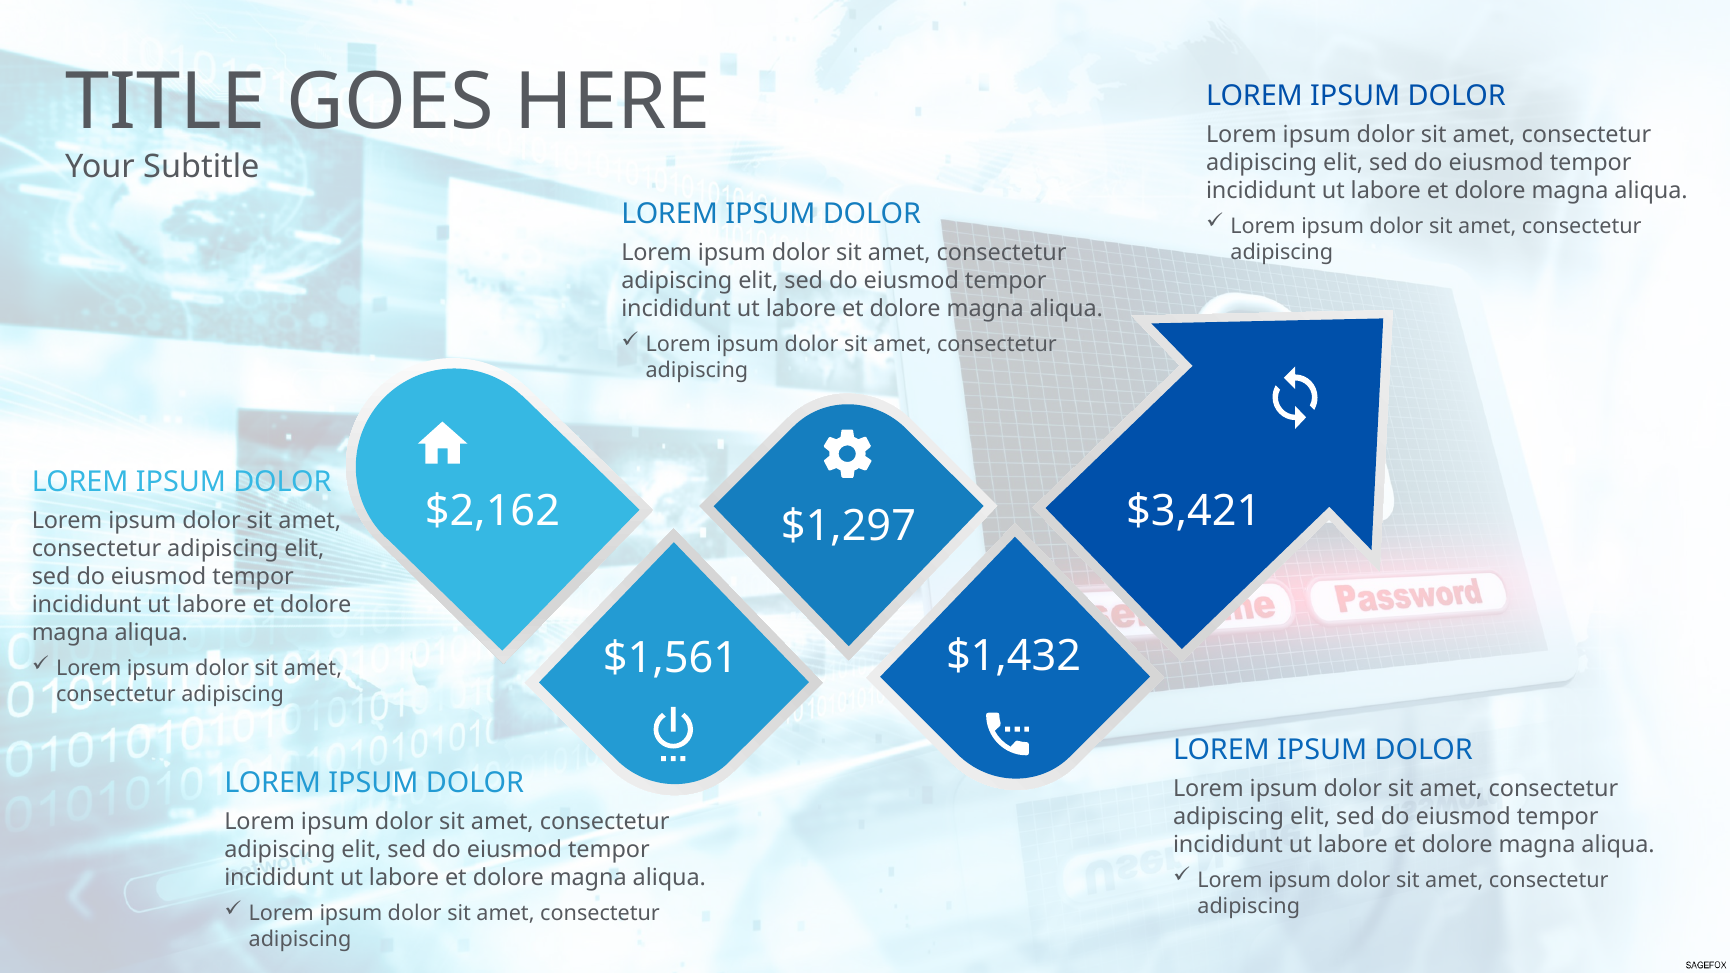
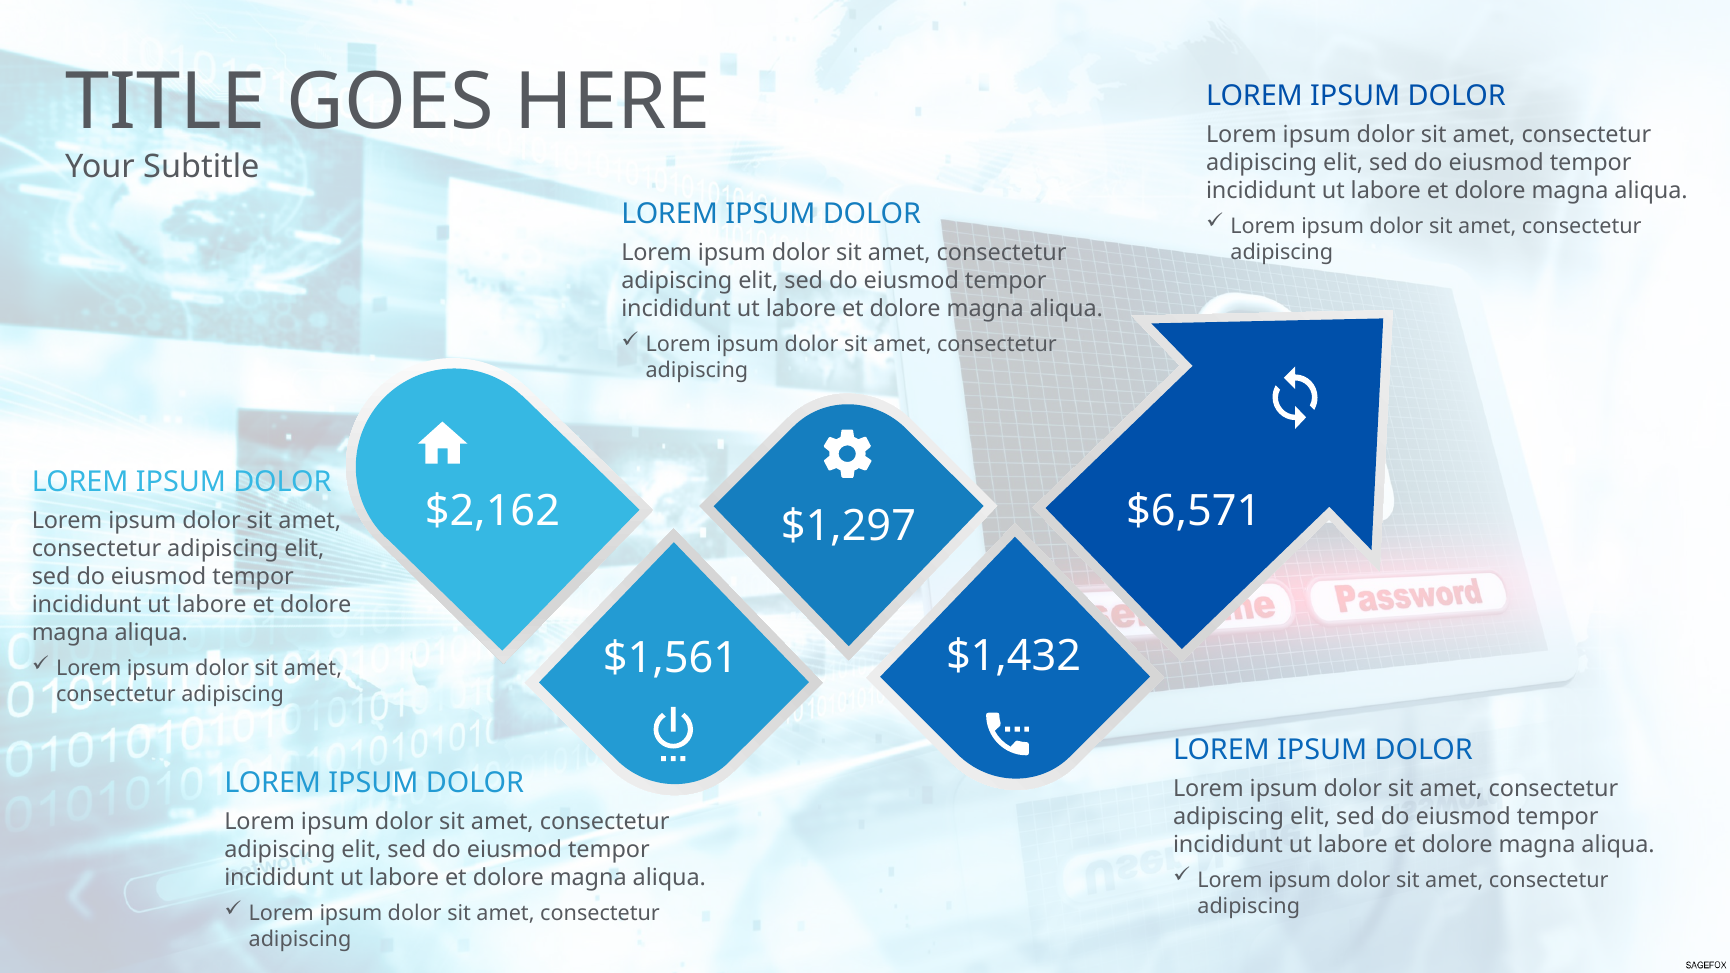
$3,421: $3,421 -> $6,571
